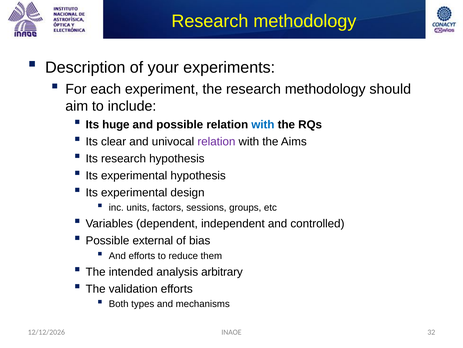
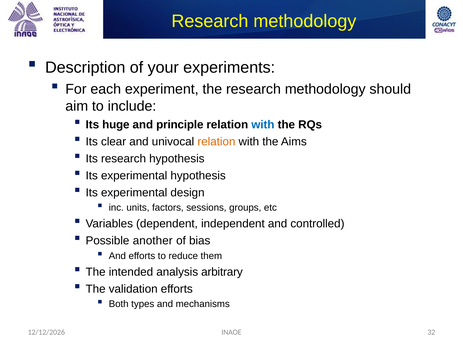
and possible: possible -> principle
relation at (216, 141) colour: purple -> orange
external: external -> another
